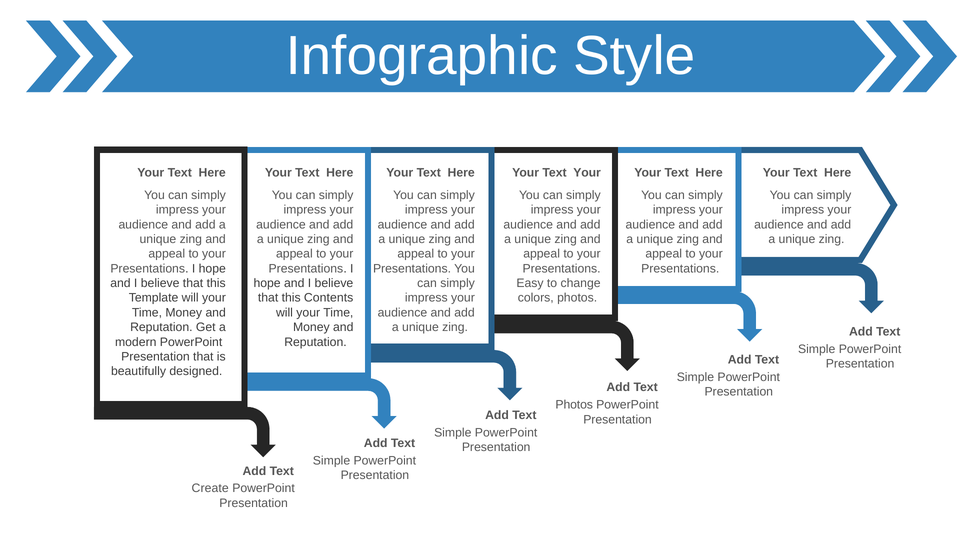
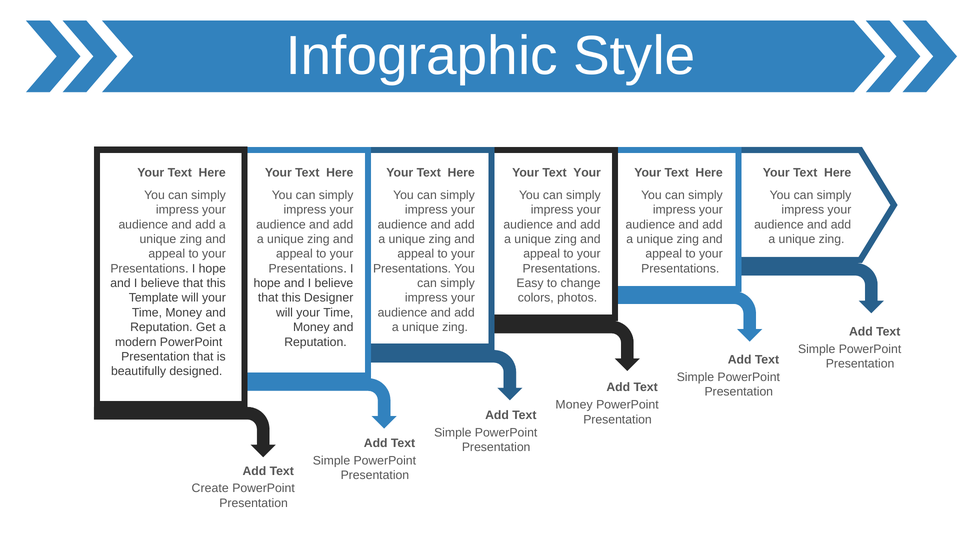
Contents: Contents -> Designer
Photos at (574, 405): Photos -> Money
